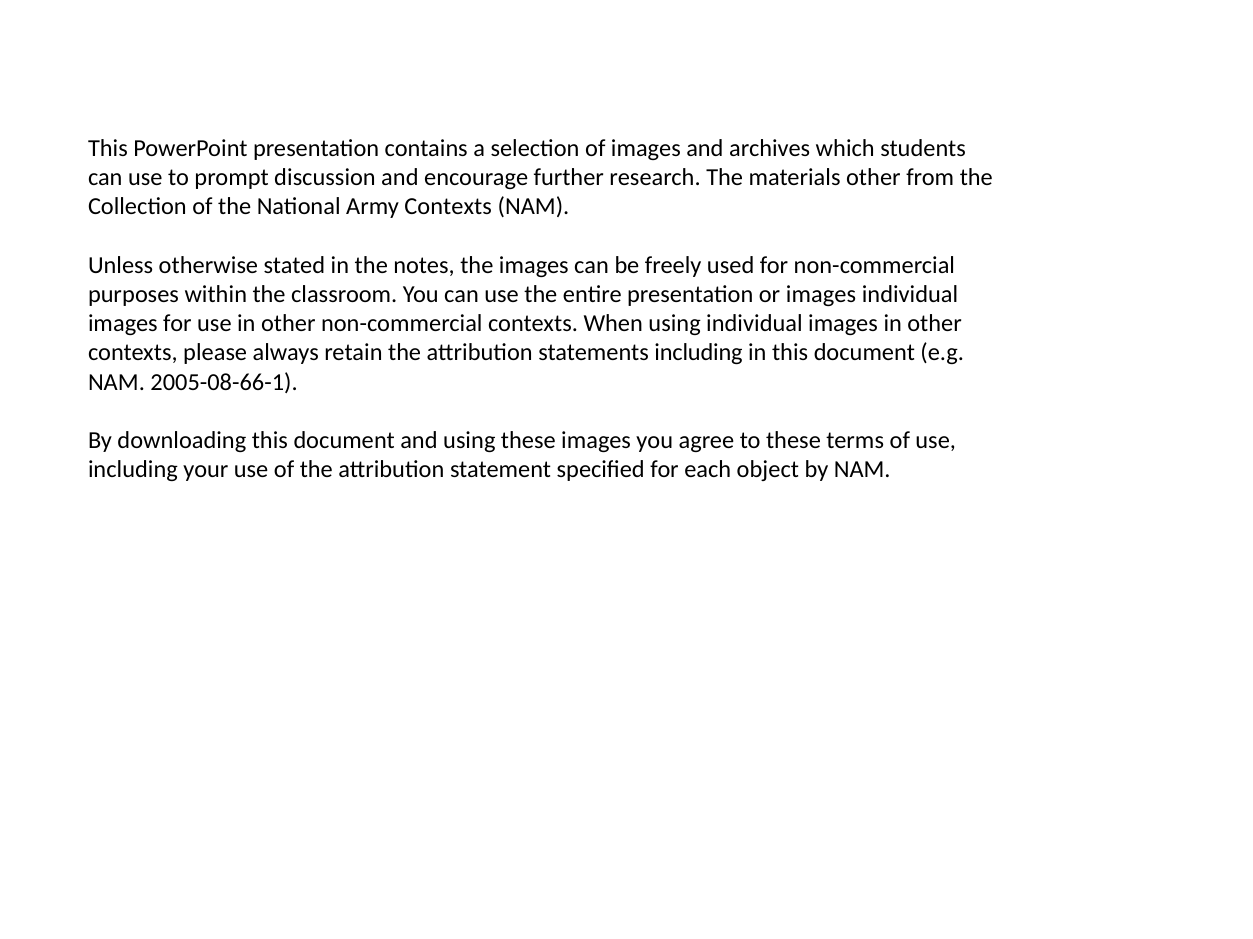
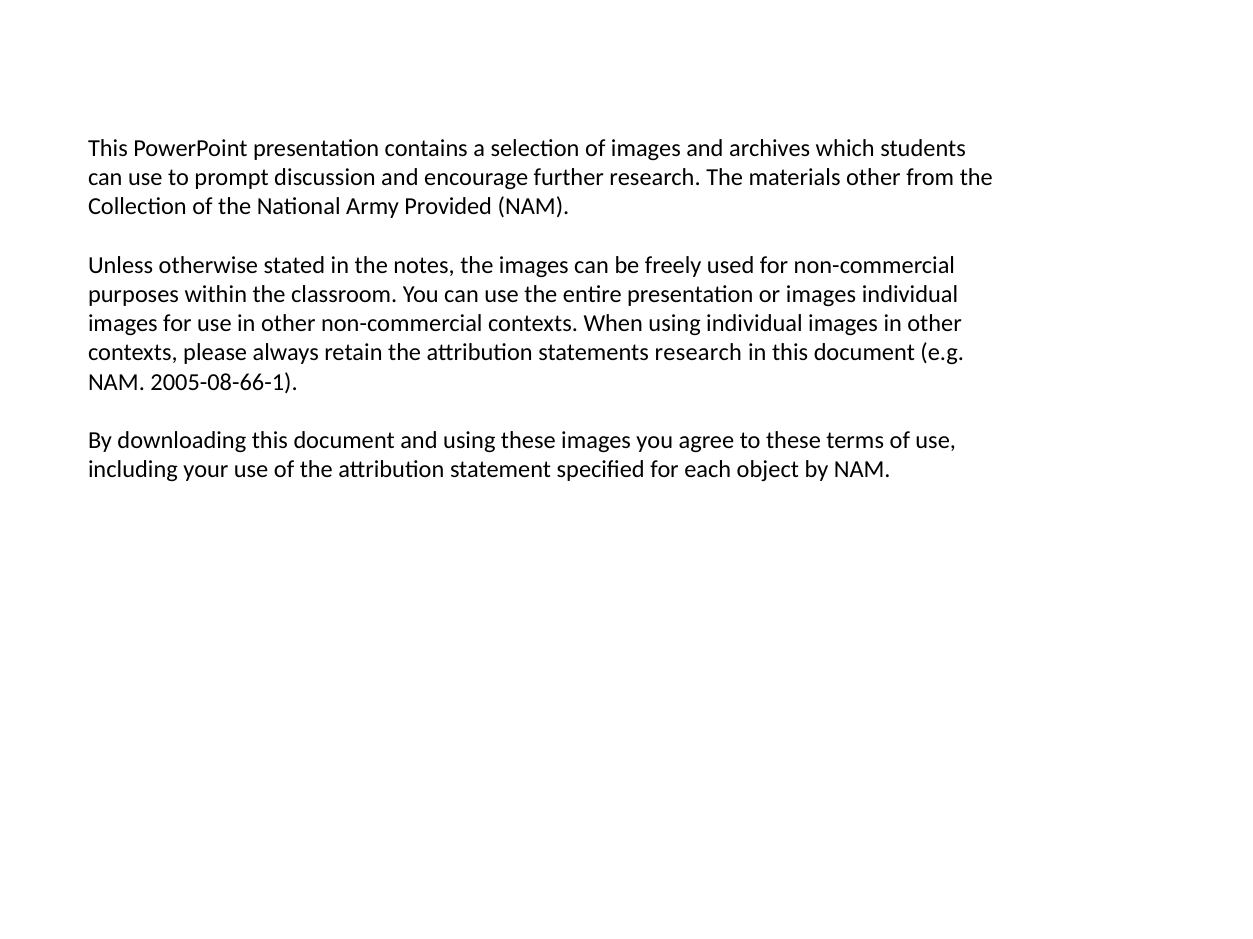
Army Contexts: Contexts -> Provided
statements including: including -> research
